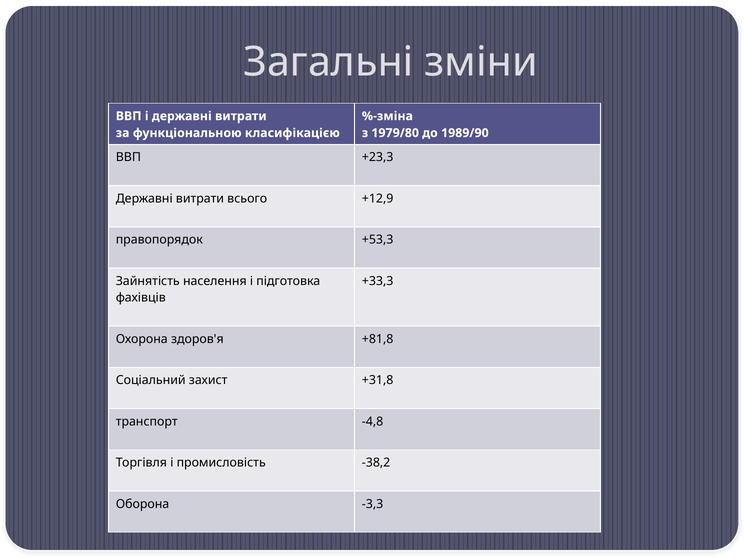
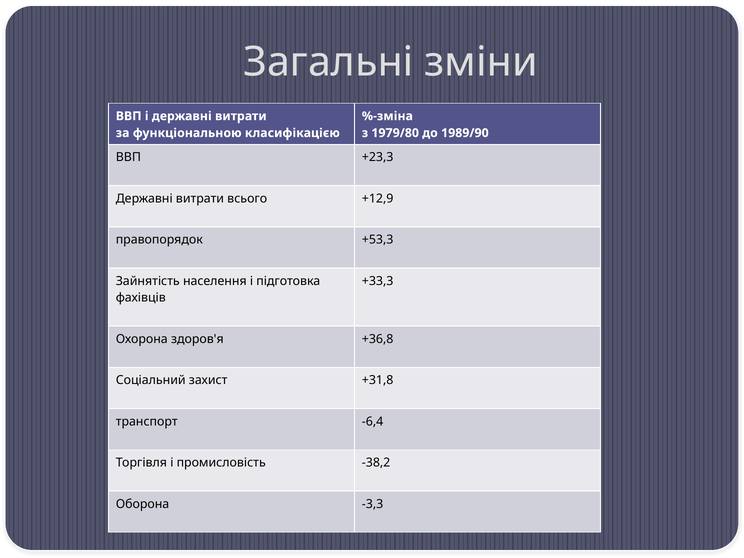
+81,8: +81,8 -> +36,8
-4,8: -4,8 -> -6,4
